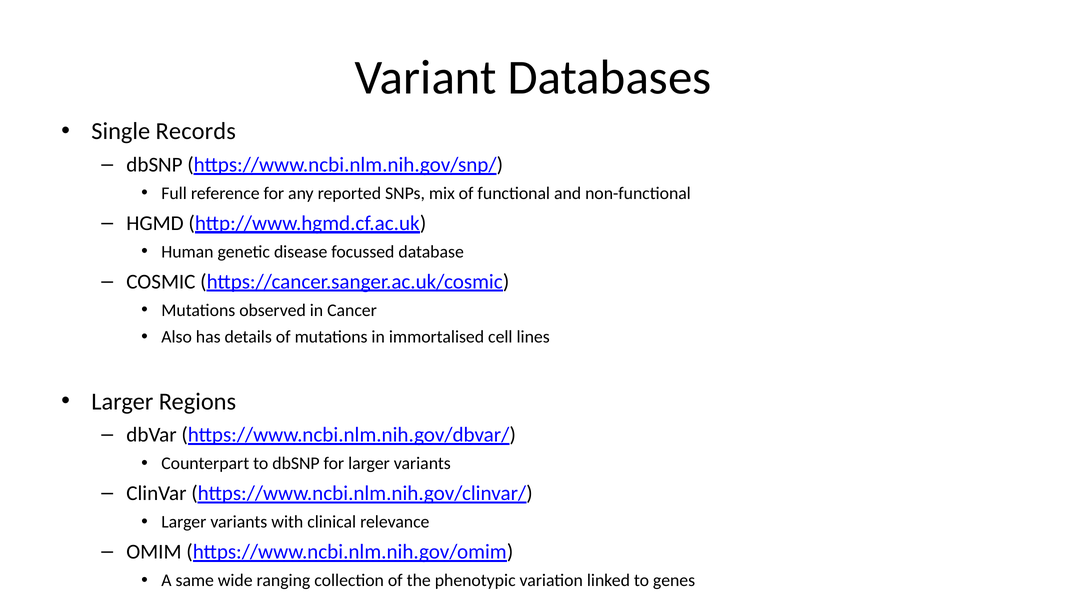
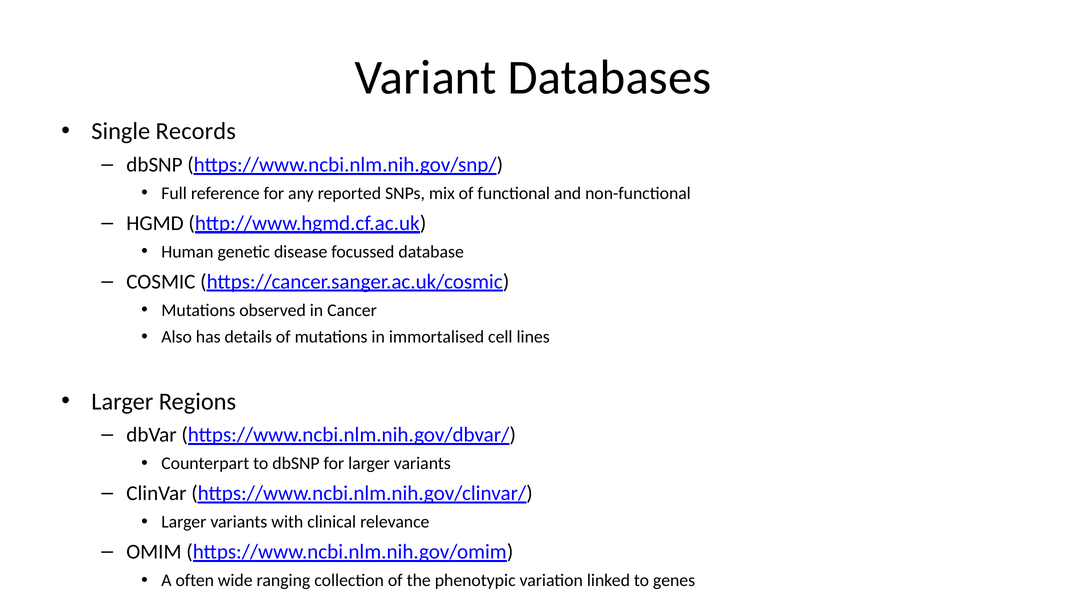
same: same -> often
